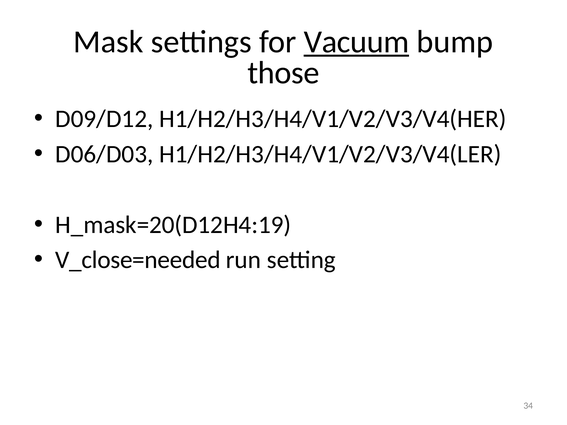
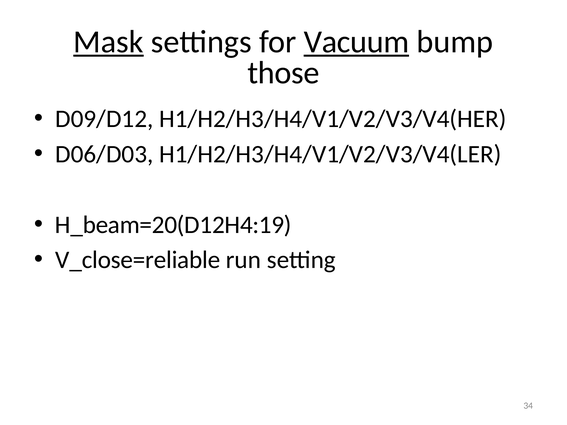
Mask underline: none -> present
H_mask=20(D12H4:19: H_mask=20(D12H4:19 -> H_beam=20(D12H4:19
V_close=needed: V_close=needed -> V_close=reliable
